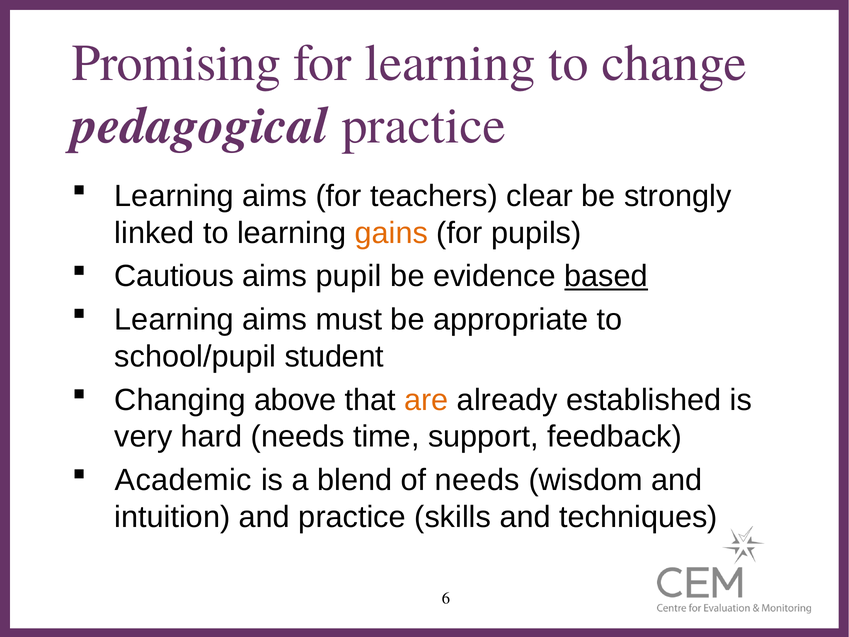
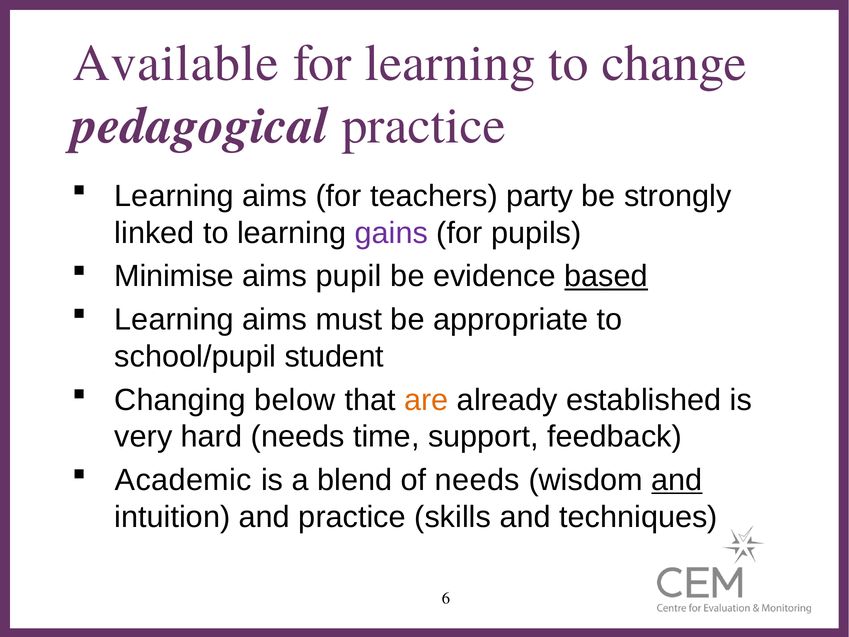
Promising: Promising -> Available
clear: clear -> party
gains colour: orange -> purple
Cautious: Cautious -> Minimise
above: above -> below
and at (677, 480) underline: none -> present
